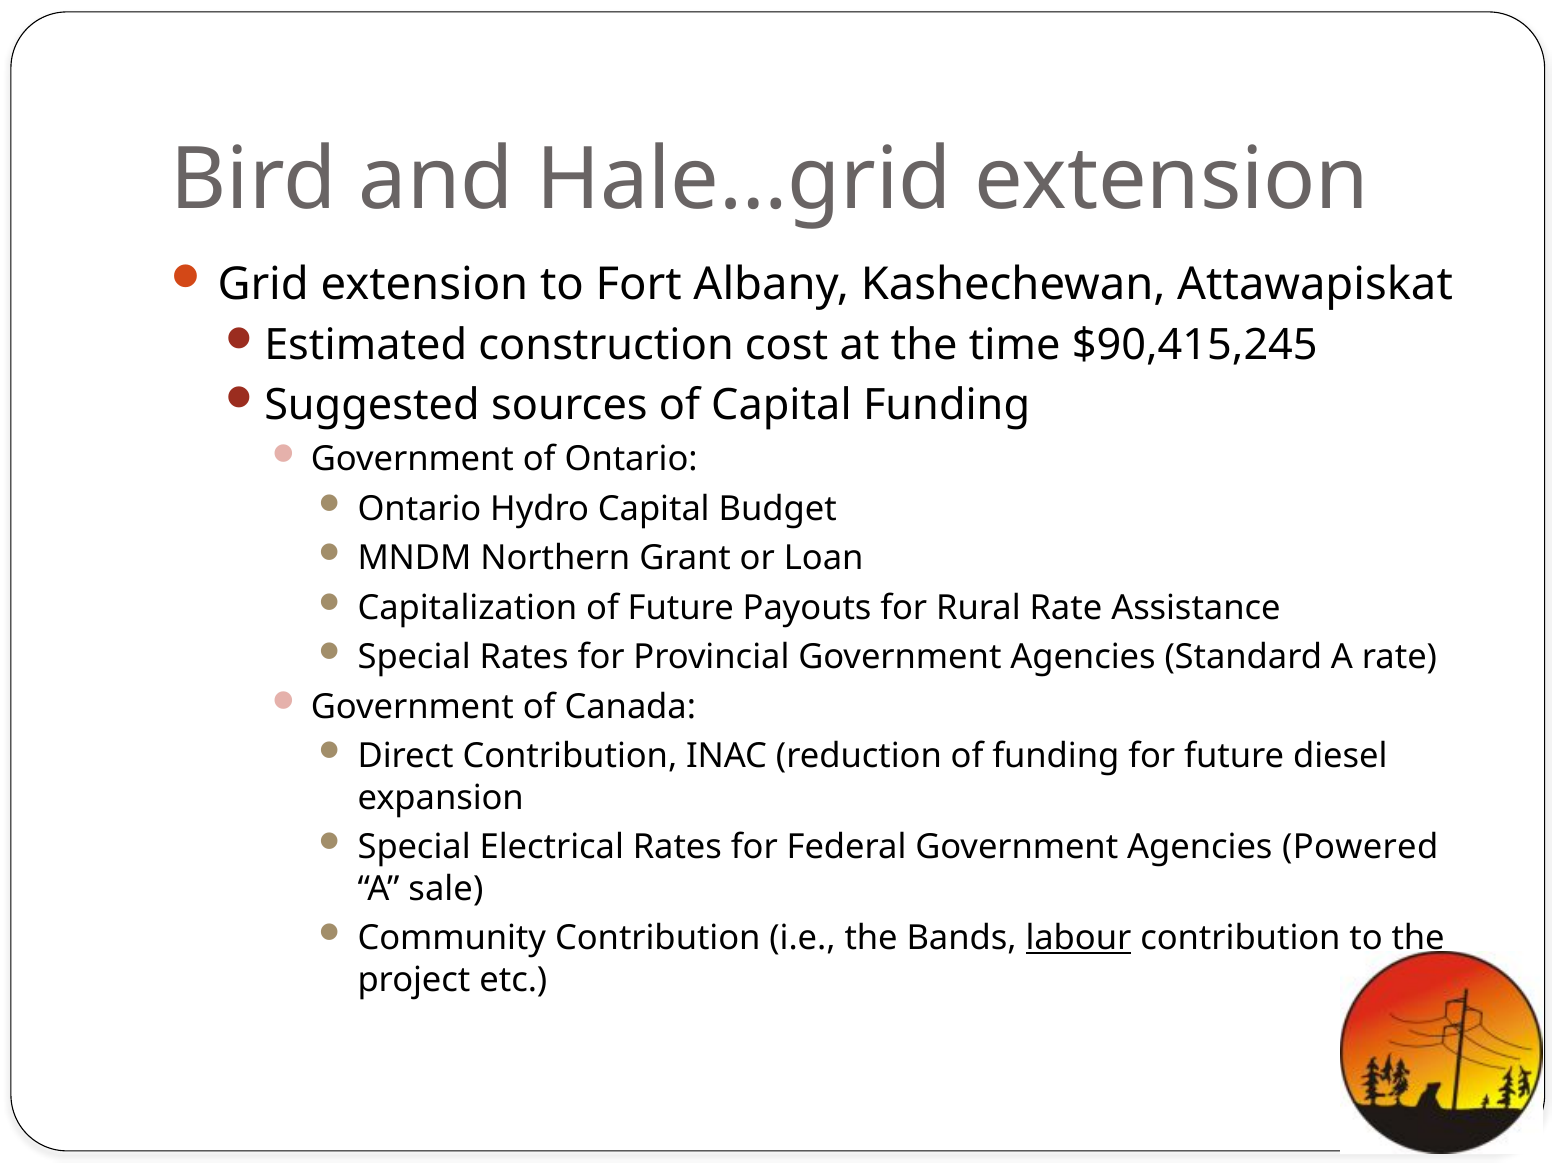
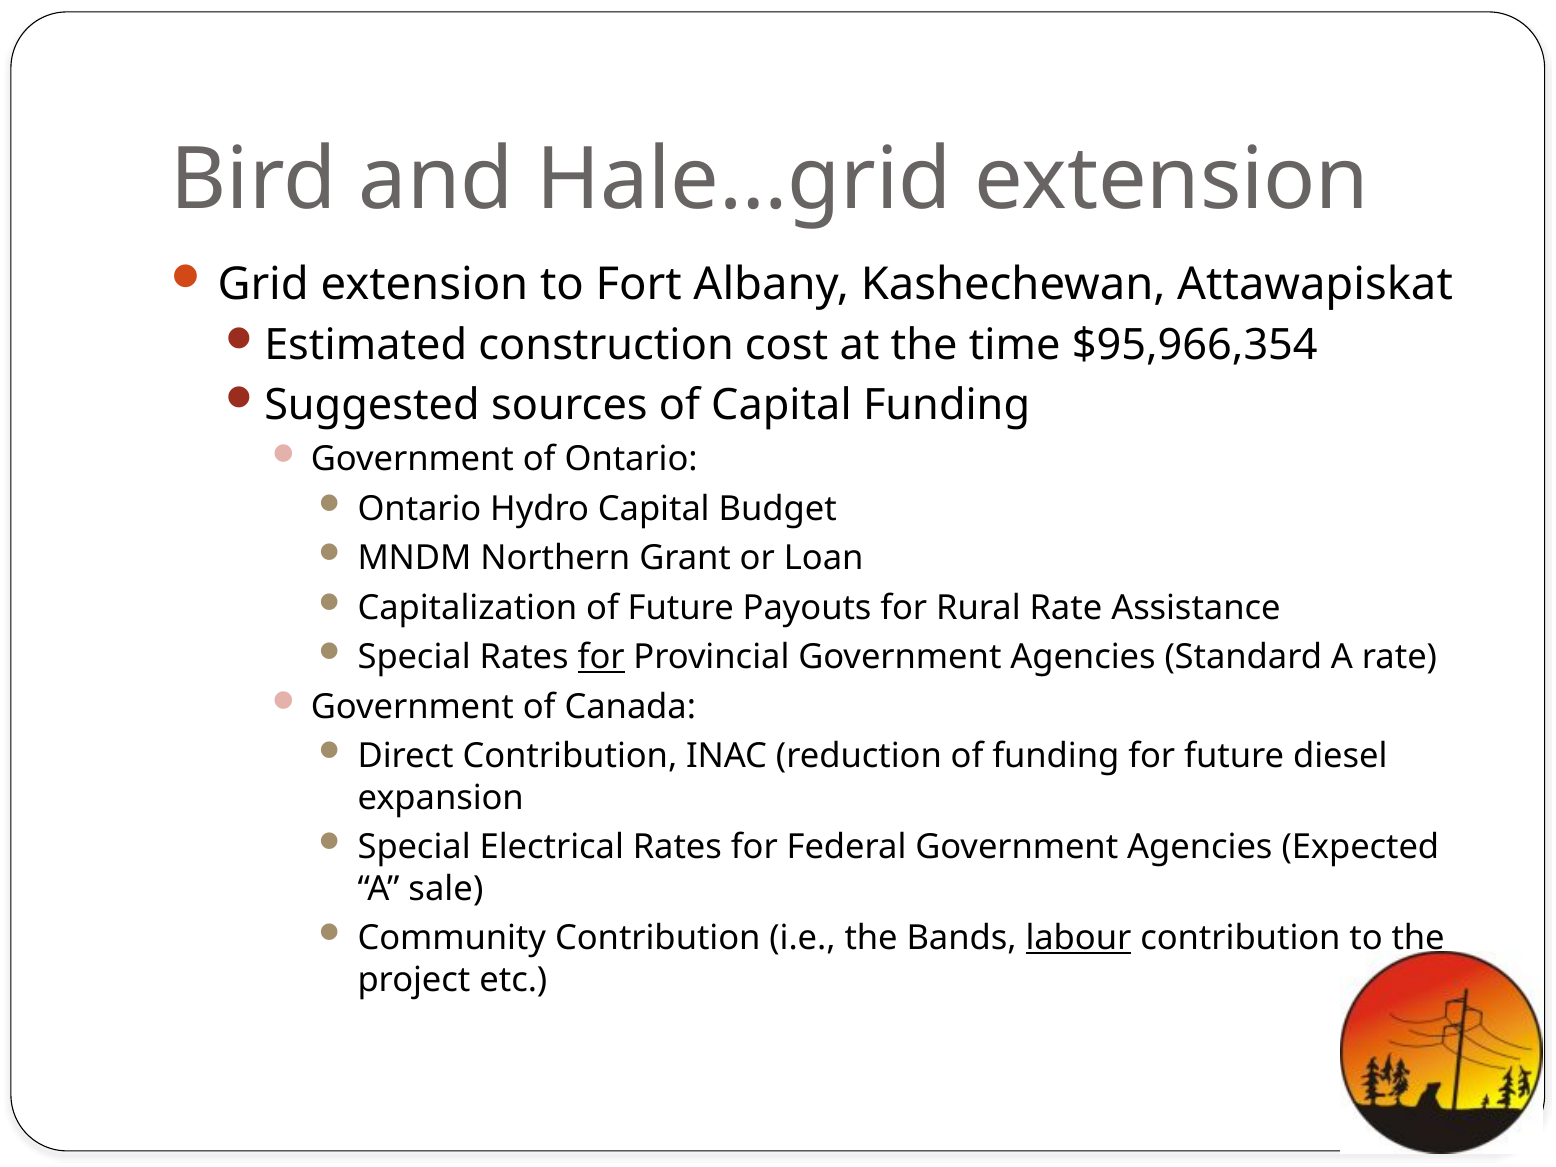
$90,415,245: $90,415,245 -> $95,966,354
for at (601, 657) underline: none -> present
Powered: Powered -> Expected
